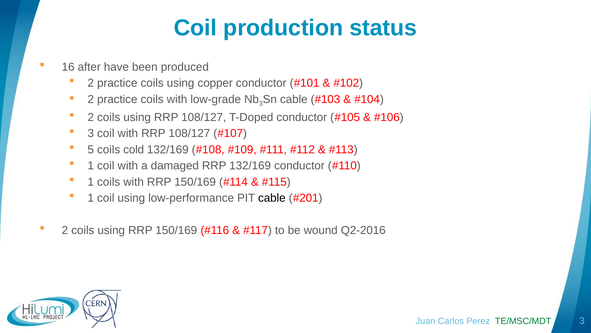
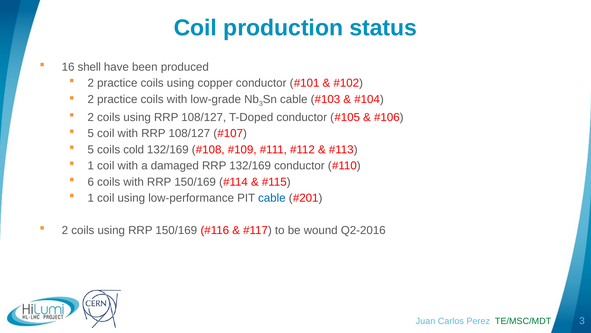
after: after -> shell
3 at (91, 133): 3 -> 5
1 at (91, 182): 1 -> 6
cable at (272, 198) colour: black -> blue
